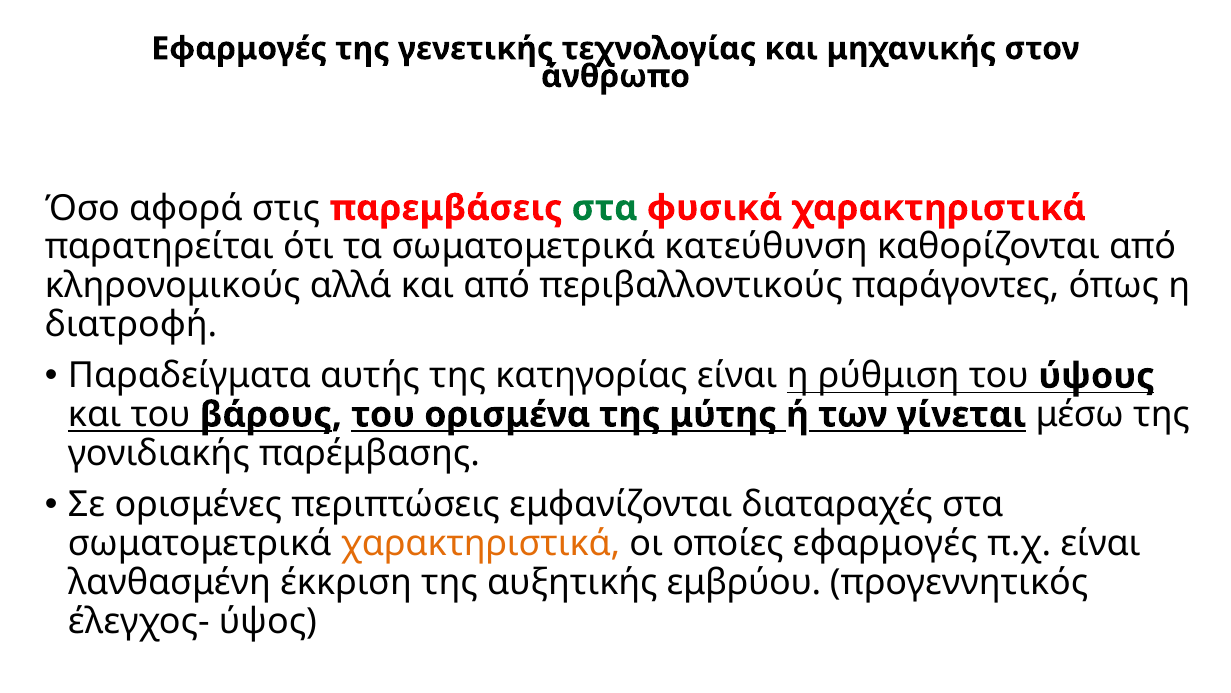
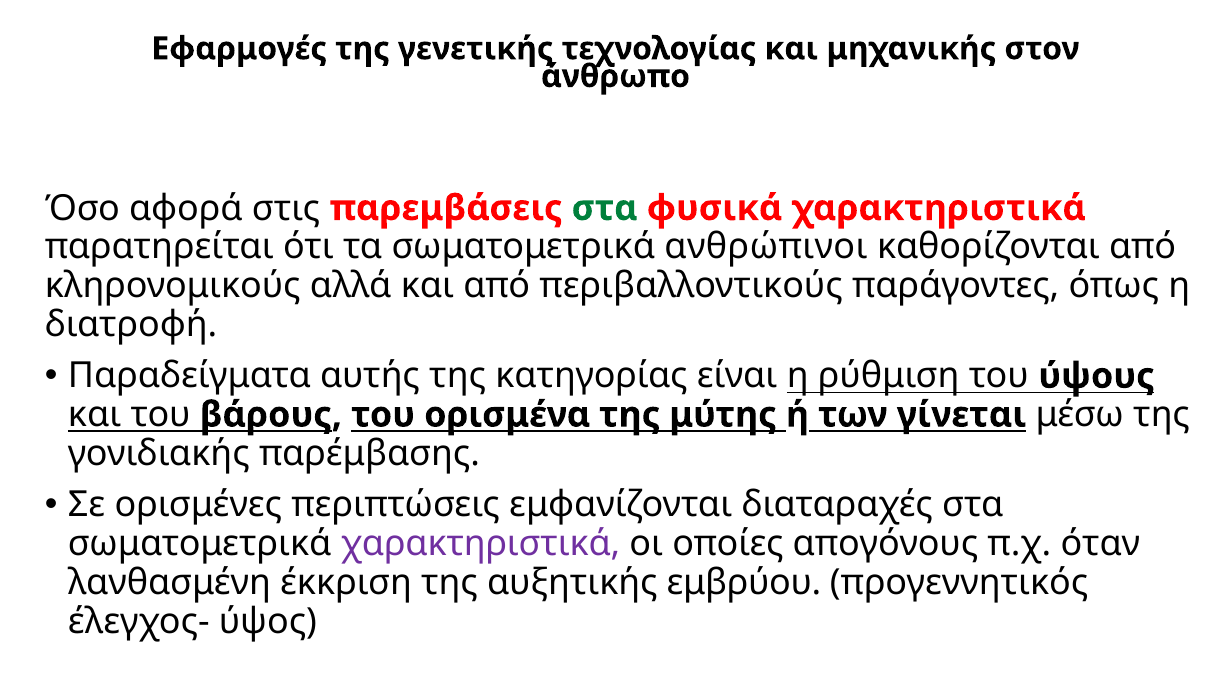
κατεύθυνση: κατεύθυνση -> ανθρώπινοι
χαρακτηριστικά at (481, 543) colour: orange -> purple
οποίες εφαρμογές: εφαρμογές -> απογόνους
π.χ είναι: είναι -> όταν
